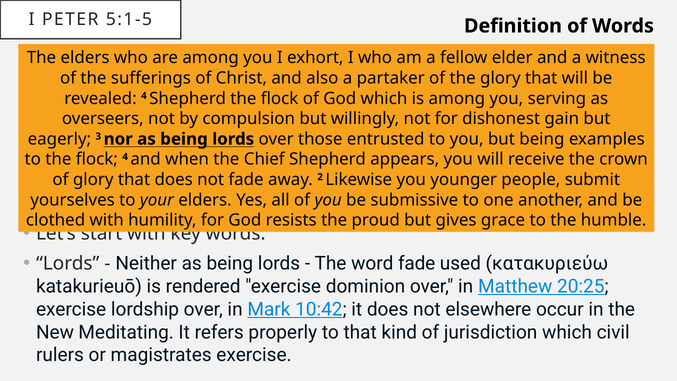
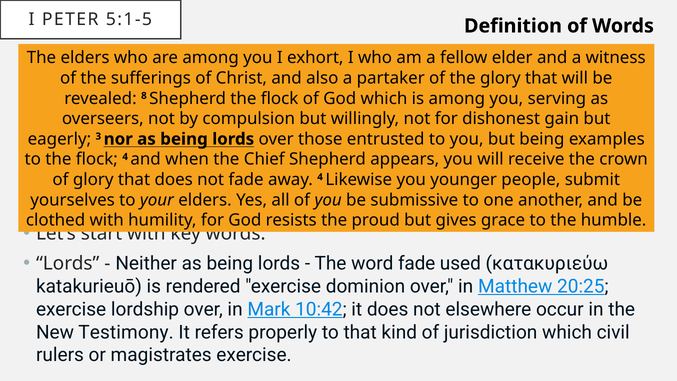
revealed 4: 4 -> 8
away 2: 2 -> 4
Meditating: Meditating -> Testimony
